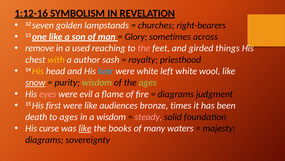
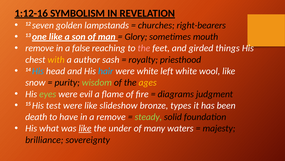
across: across -> mouth
used: used -> false
His at (38, 71) colour: yellow -> light blue
snow underline: present -> none
ages at (148, 82) colour: light green -> yellow
eyes colour: pink -> light green
first: first -> test
audiences: audiences -> slideshow
times: times -> types
to ages: ages -> have
a wisdom: wisdom -> remove
steady colour: pink -> light green
curse: curse -> what
books: books -> under
diagrams at (44, 139): diagrams -> brilliance
